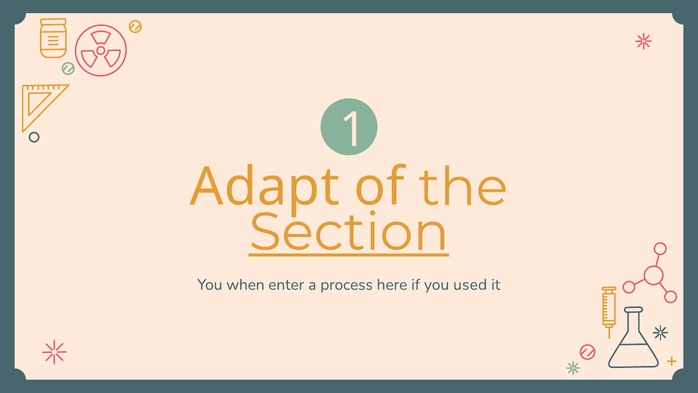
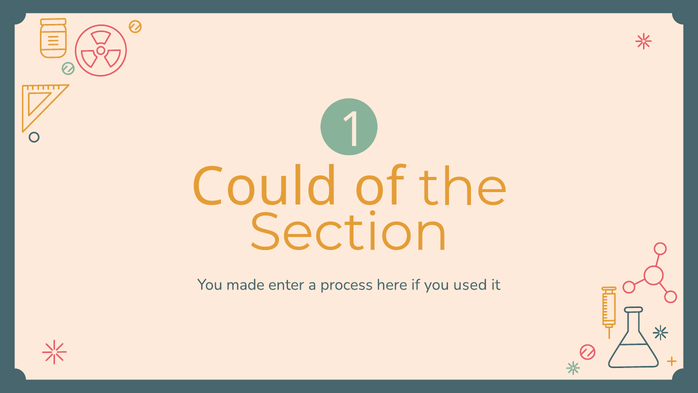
Adapt: Adapt -> Could
Section underline: present -> none
when: when -> made
